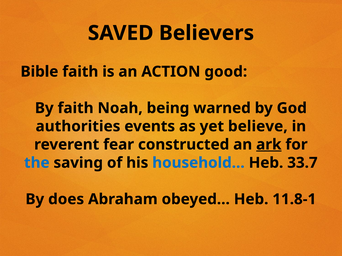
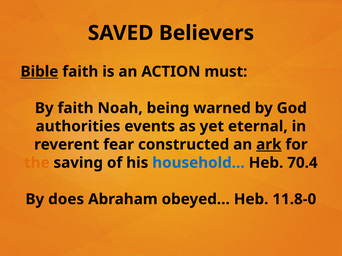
Bible underline: none -> present
good: good -> must
believe: believe -> eternal
the colour: blue -> orange
33.7: 33.7 -> 70.4
11.8-1: 11.8-1 -> 11.8-0
